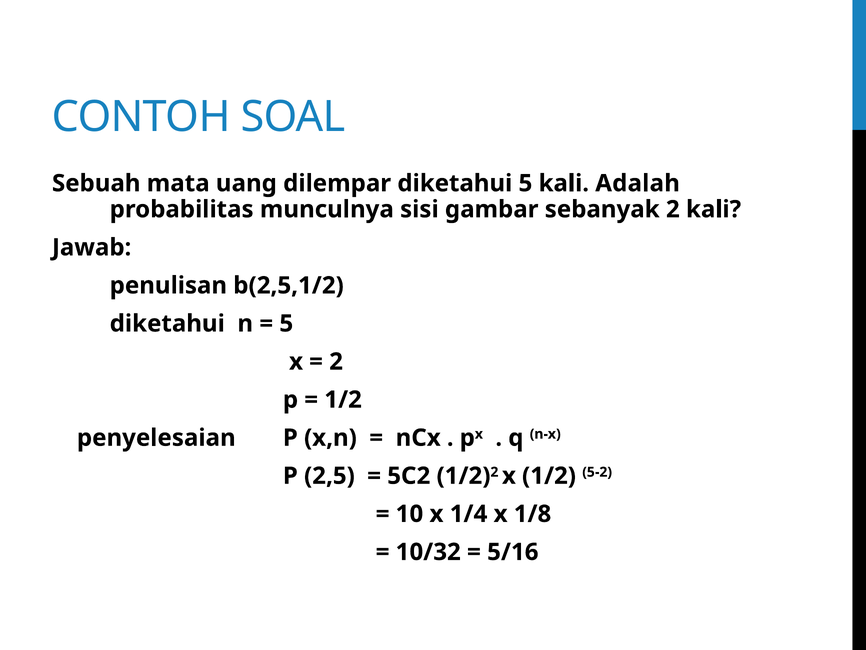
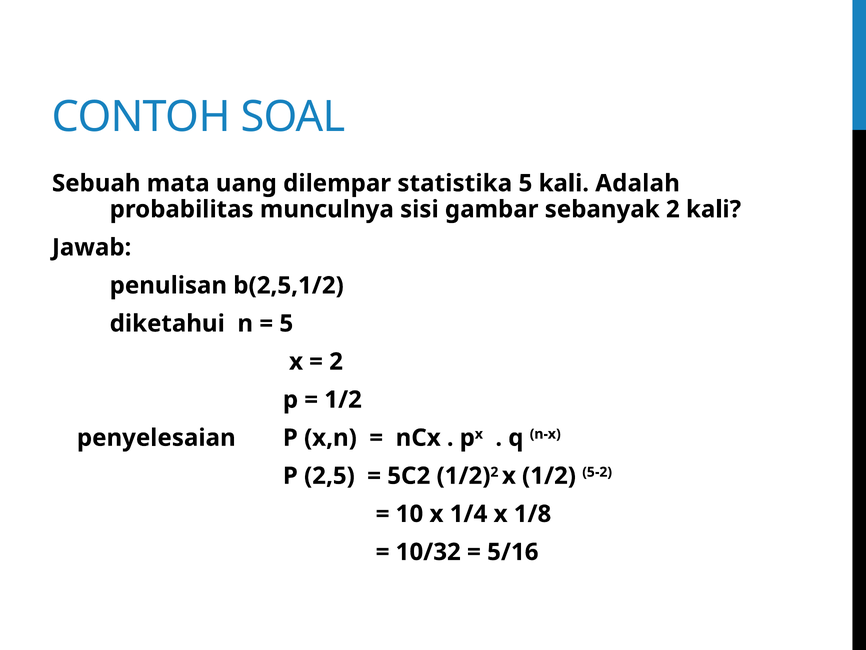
dilempar diketahui: diketahui -> statistika
